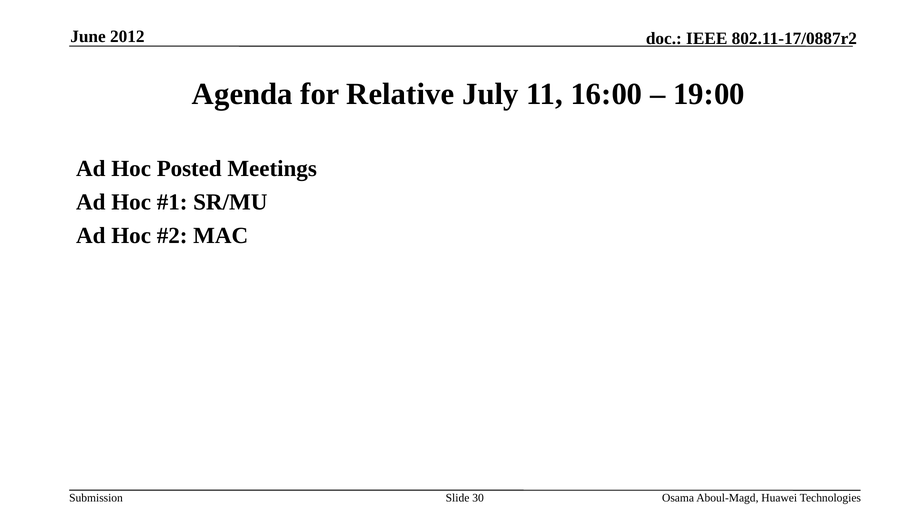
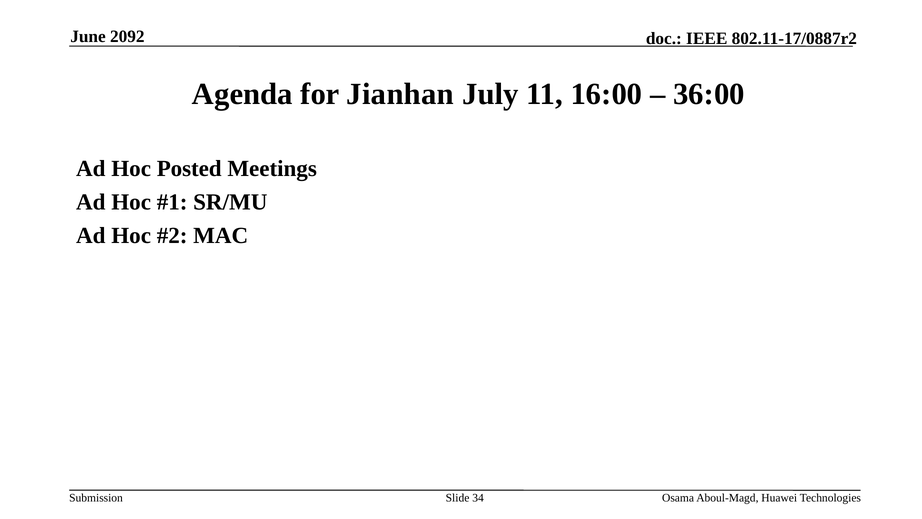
2012: 2012 -> 2092
Relative: Relative -> Jianhan
19:00: 19:00 -> 36:00
30: 30 -> 34
